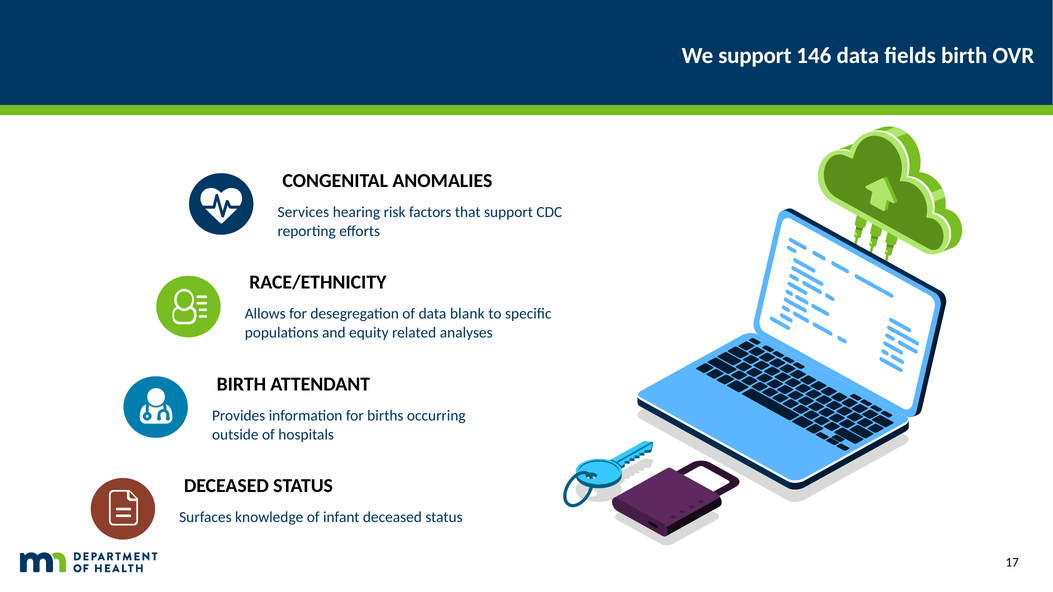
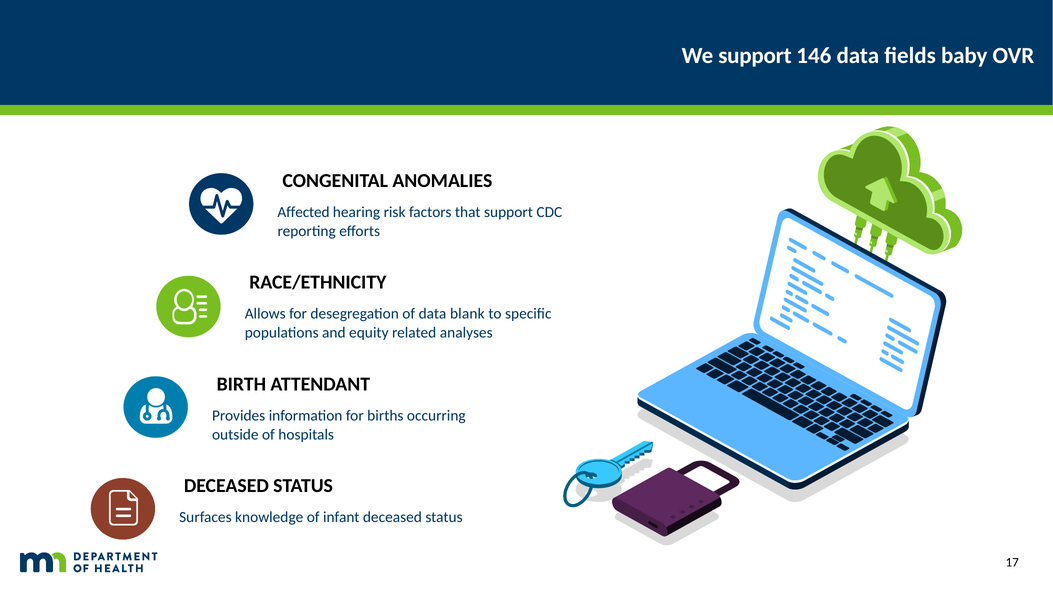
fields birth: birth -> baby
Services: Services -> Affected
